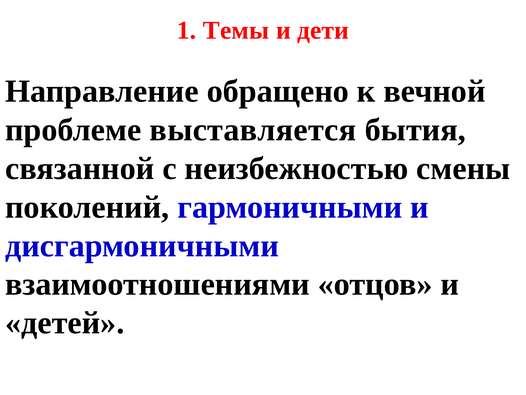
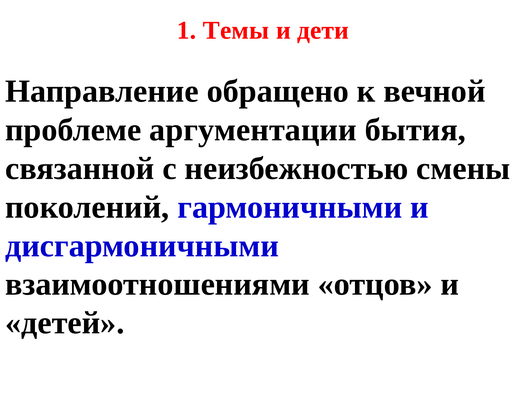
выставляется: выставляется -> аргументации
